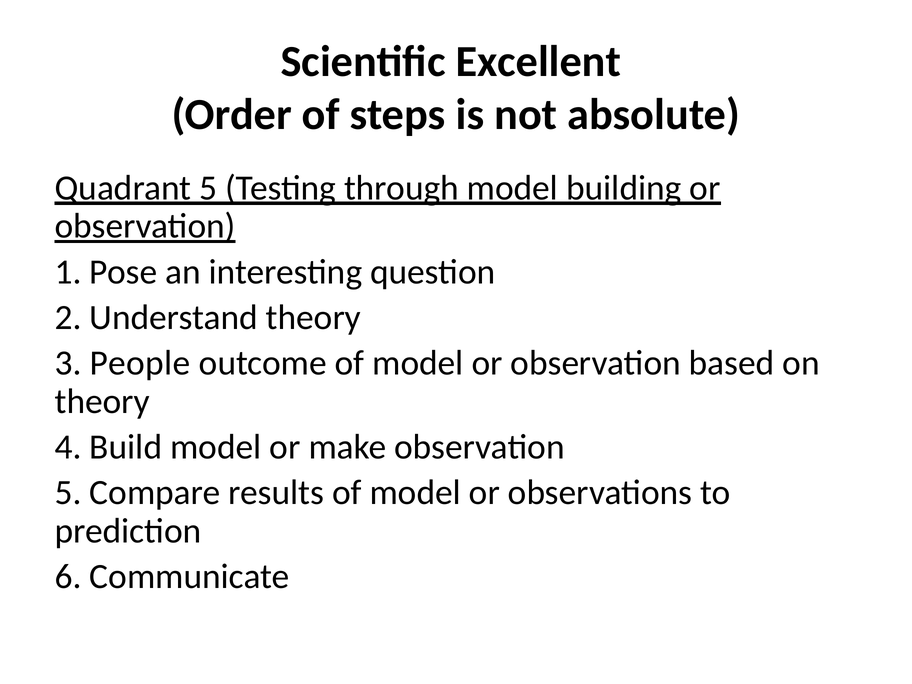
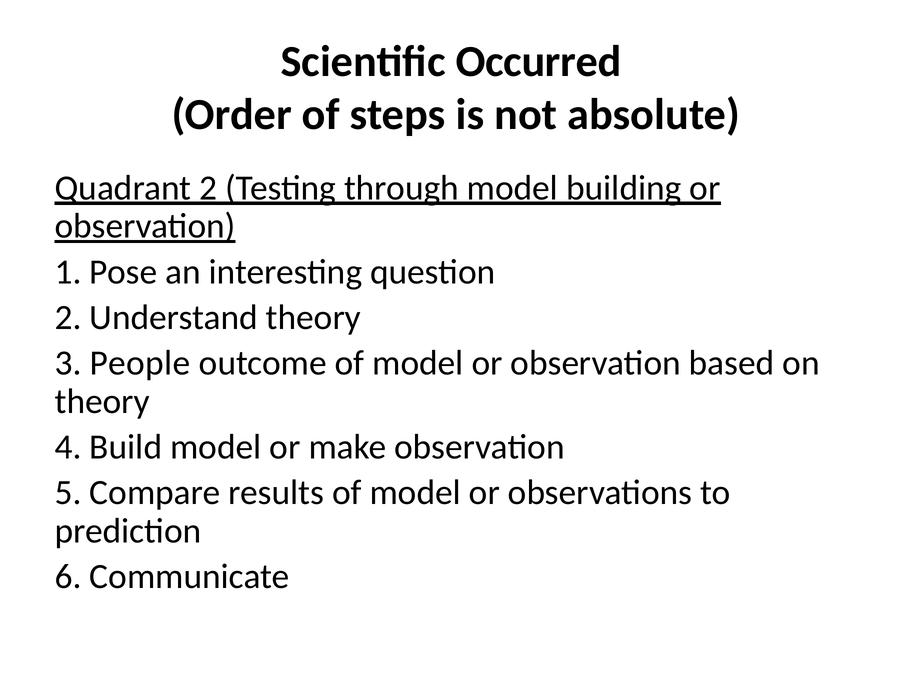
Excellent: Excellent -> Occurred
Quadrant 5: 5 -> 2
